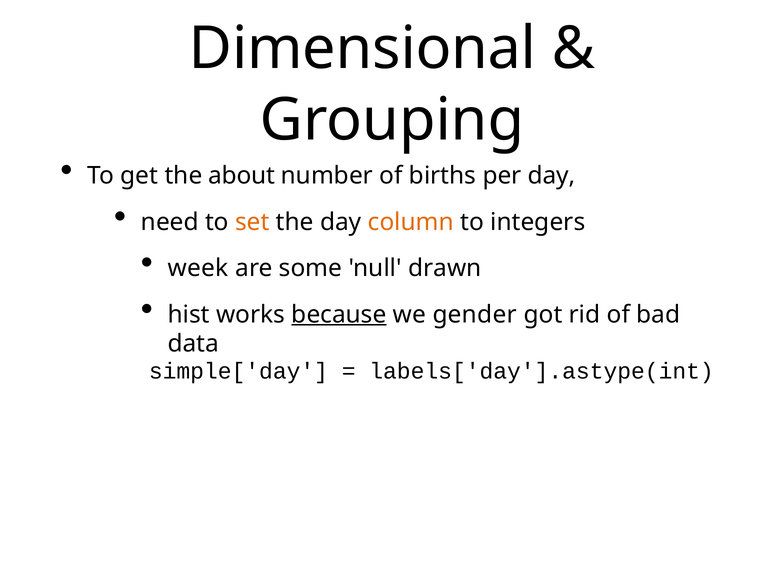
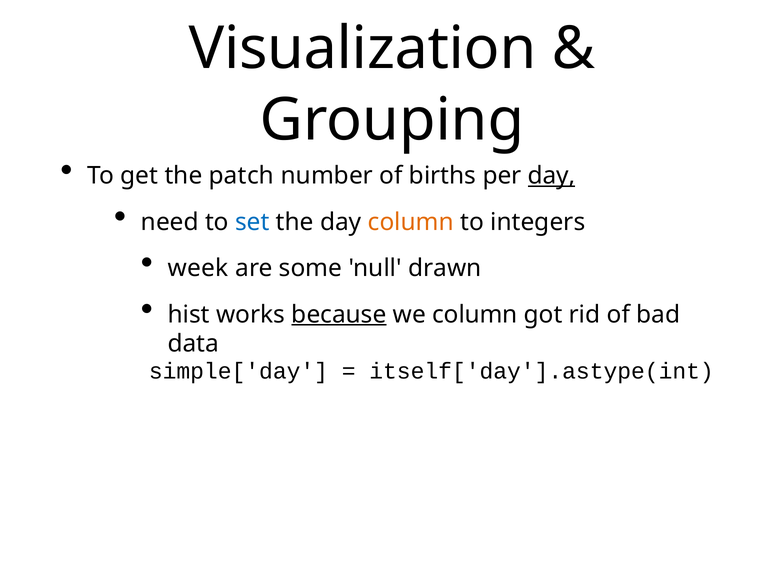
Dimensional: Dimensional -> Visualization
about: about -> patch
day at (552, 176) underline: none -> present
set colour: orange -> blue
we gender: gender -> column
labels['day'].astype(int: labels['day'].astype(int -> itself['day'].astype(int
